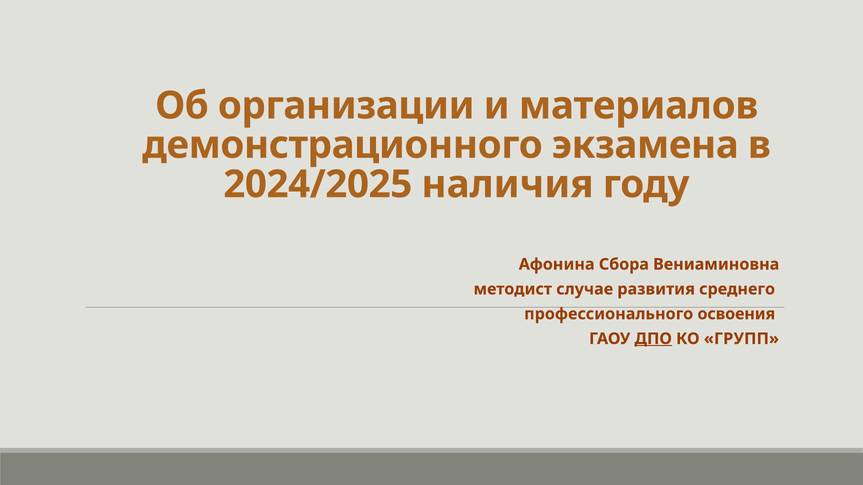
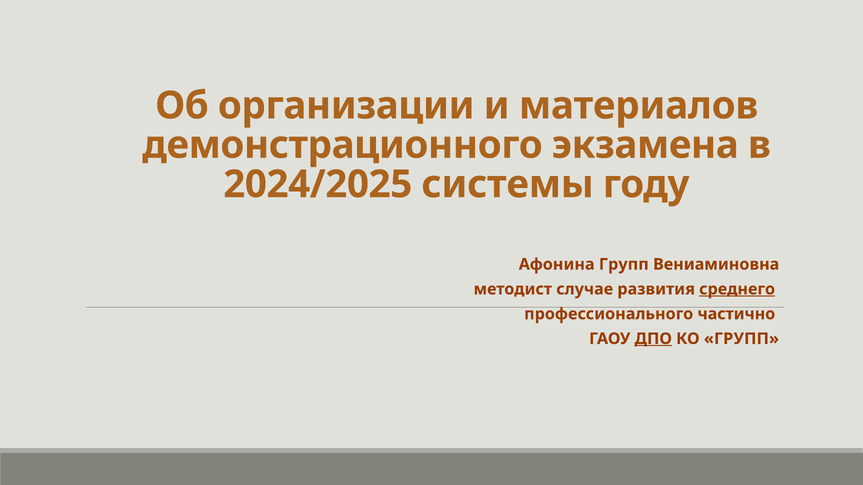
наличия: наличия -> системы
Афонина Сбора: Сбора -> Групп
среднего underline: none -> present
освоения: освоения -> частично
